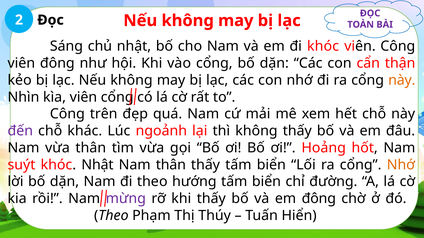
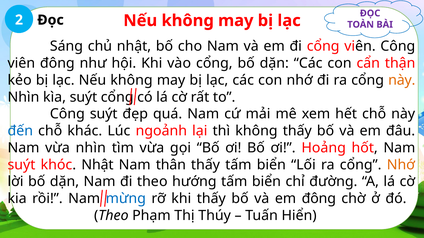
đi khóc: khóc -> cổng
kìa viên: viên -> suýt
Công trên: trên -> suýt
đến colour: purple -> blue
vừa thân: thân -> nhìn
mừng colour: purple -> blue
